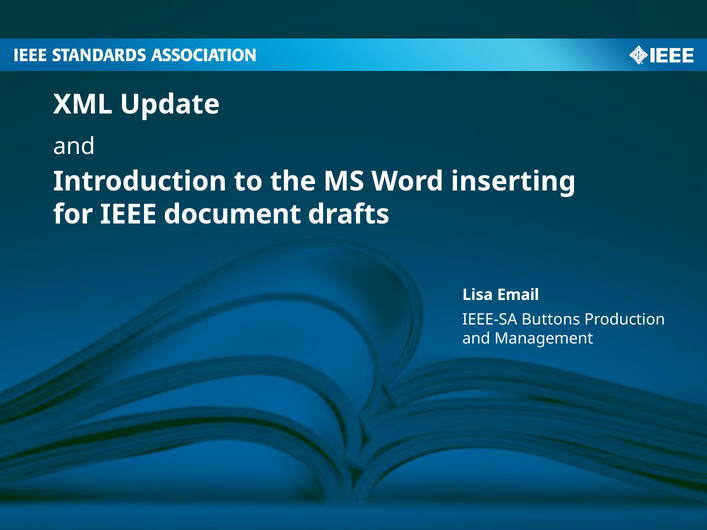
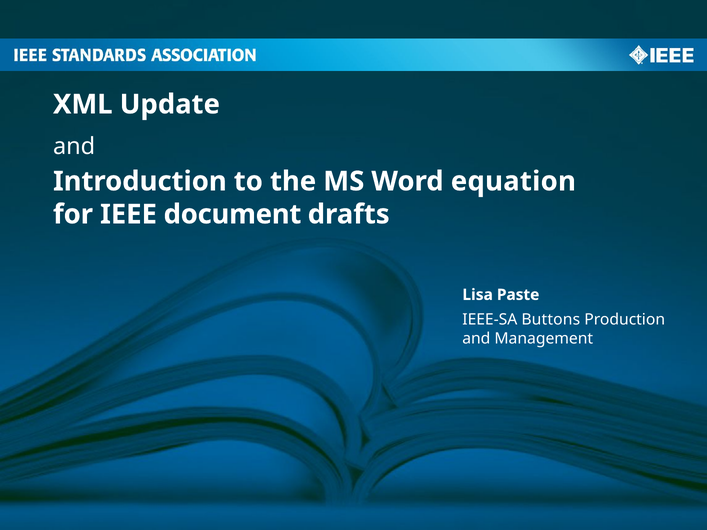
inserting: inserting -> equation
Email: Email -> Paste
